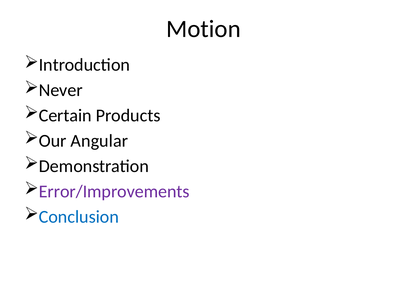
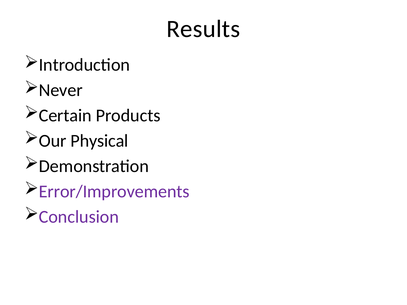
Motion: Motion -> Results
Angular: Angular -> Physical
Conclusion colour: blue -> purple
